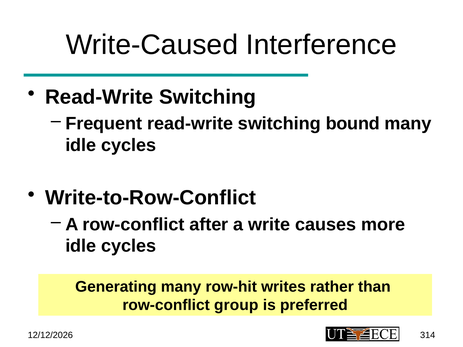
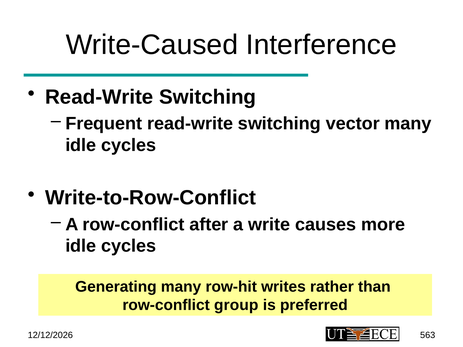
bound: bound -> vector
314: 314 -> 563
